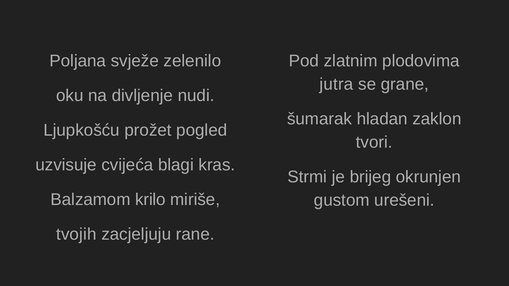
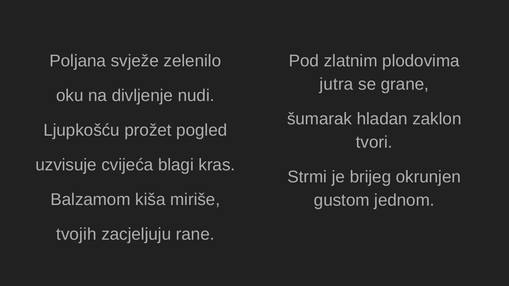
krilo: krilo -> kiša
urešeni: urešeni -> jednom
